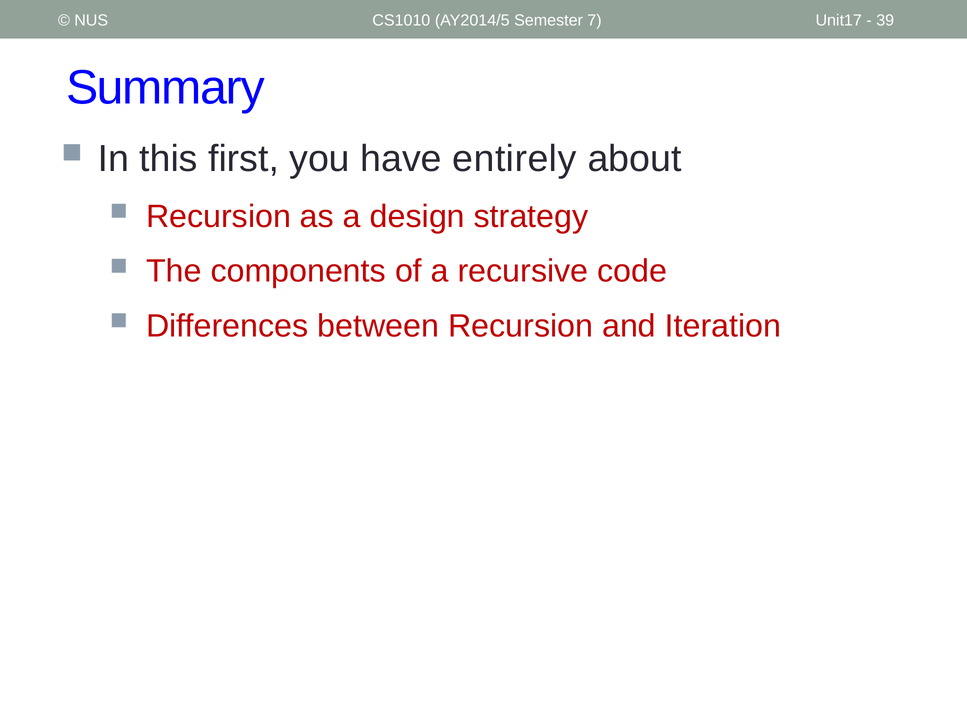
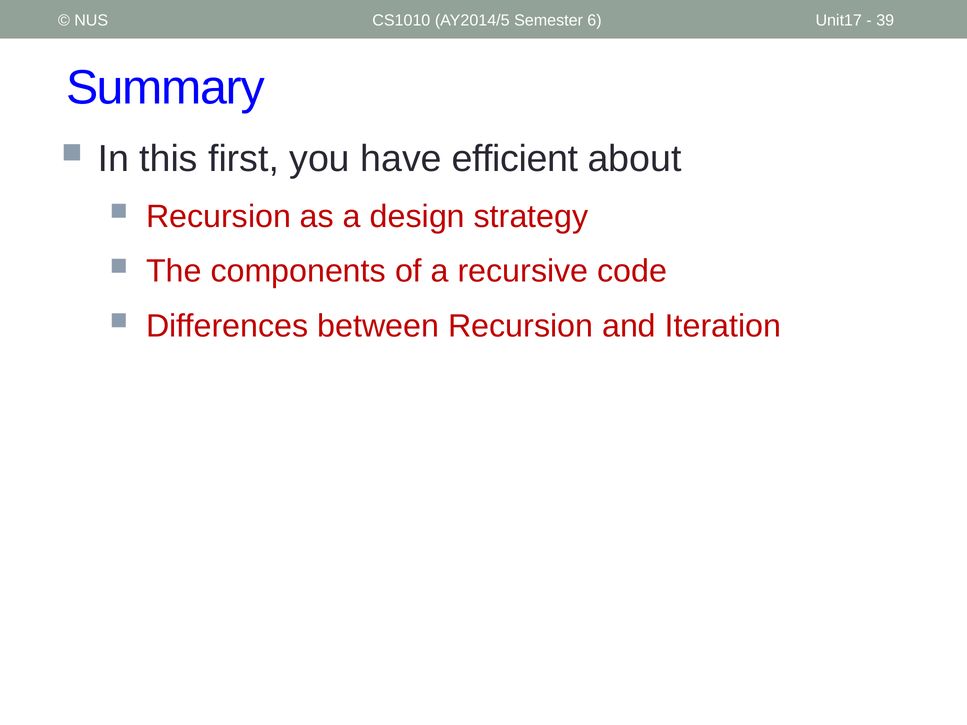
7: 7 -> 6
entirely: entirely -> efficient
